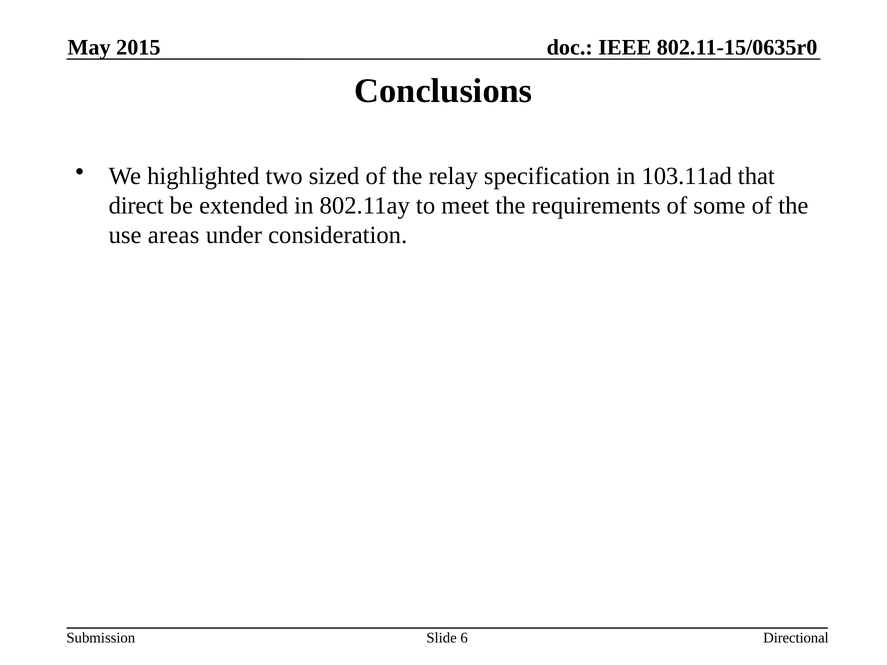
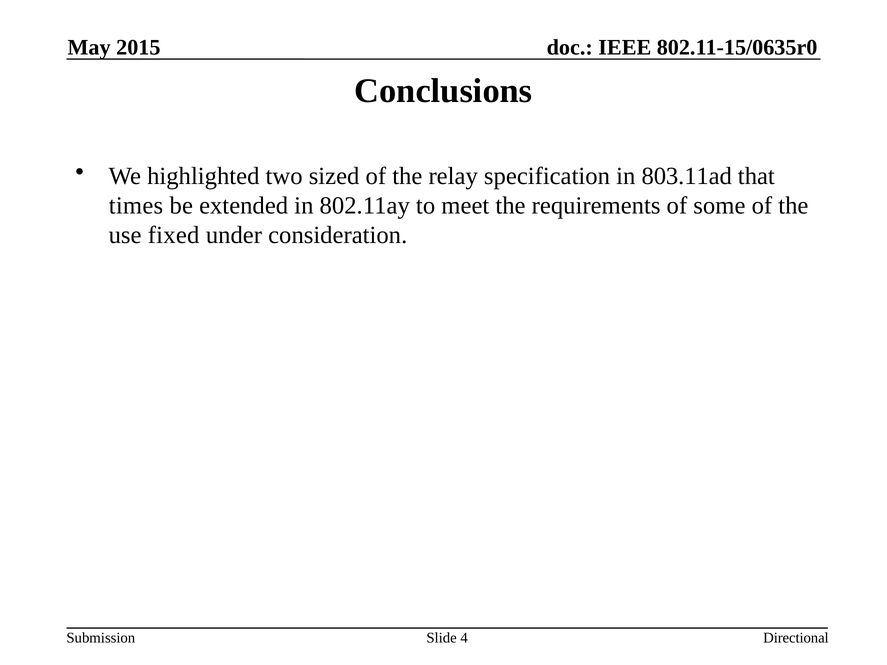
103.11ad: 103.11ad -> 803.11ad
direct: direct -> times
areas: areas -> fixed
6: 6 -> 4
